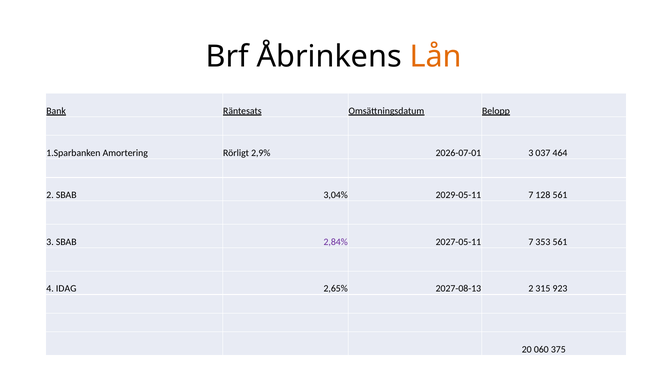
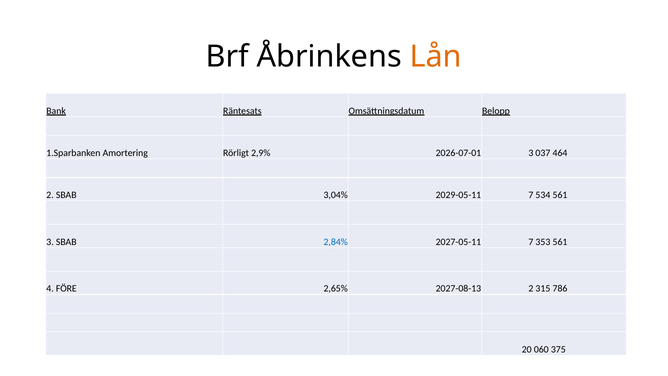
128: 128 -> 534
2,84% colour: purple -> blue
IDAG: IDAG -> FÖRE
923: 923 -> 786
